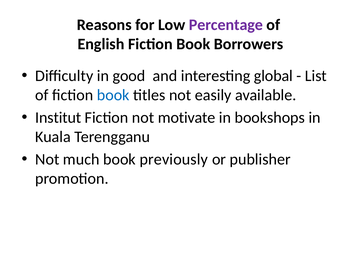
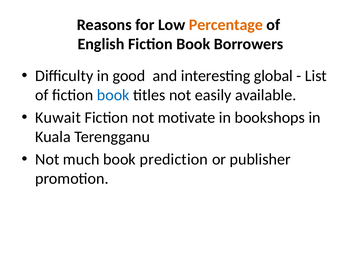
Percentage colour: purple -> orange
Institut: Institut -> Kuwait
previously: previously -> prediction
